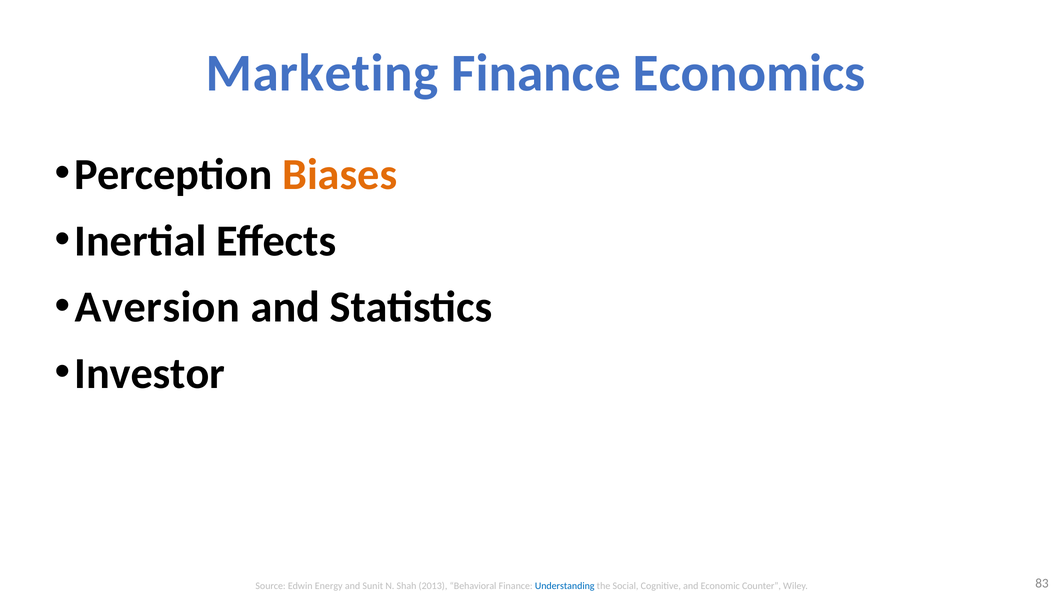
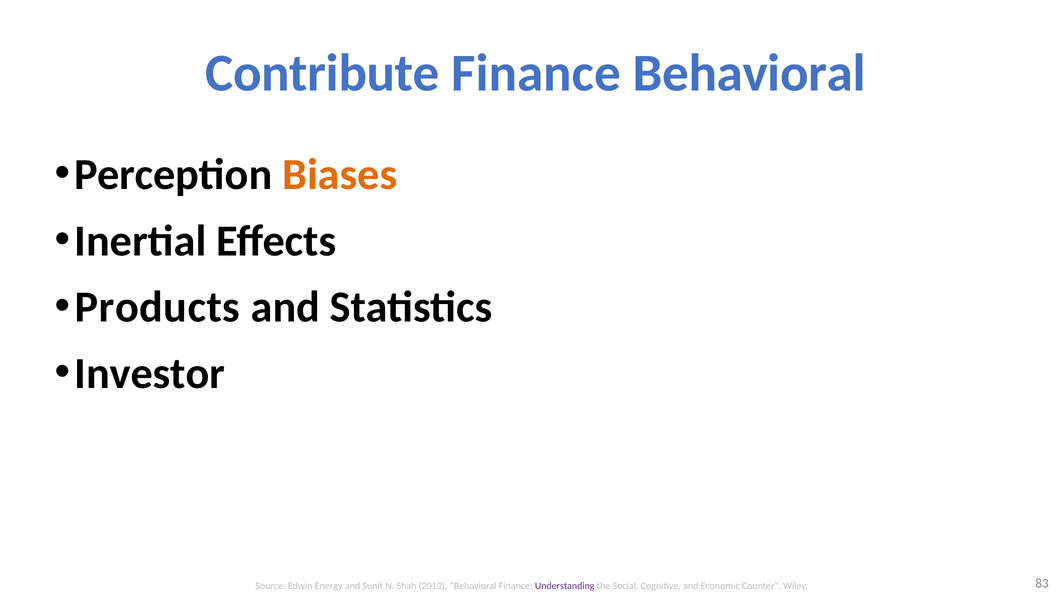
Marketing: Marketing -> Contribute
Finance Economics: Economics -> Behavioral
Aversion: Aversion -> Products
Understanding colour: blue -> purple
